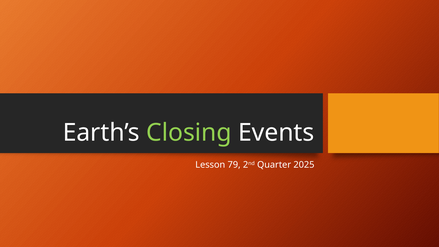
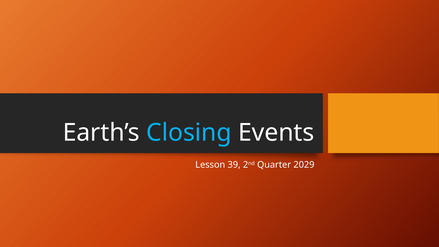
Closing colour: light green -> light blue
79: 79 -> 39
2025: 2025 -> 2029
